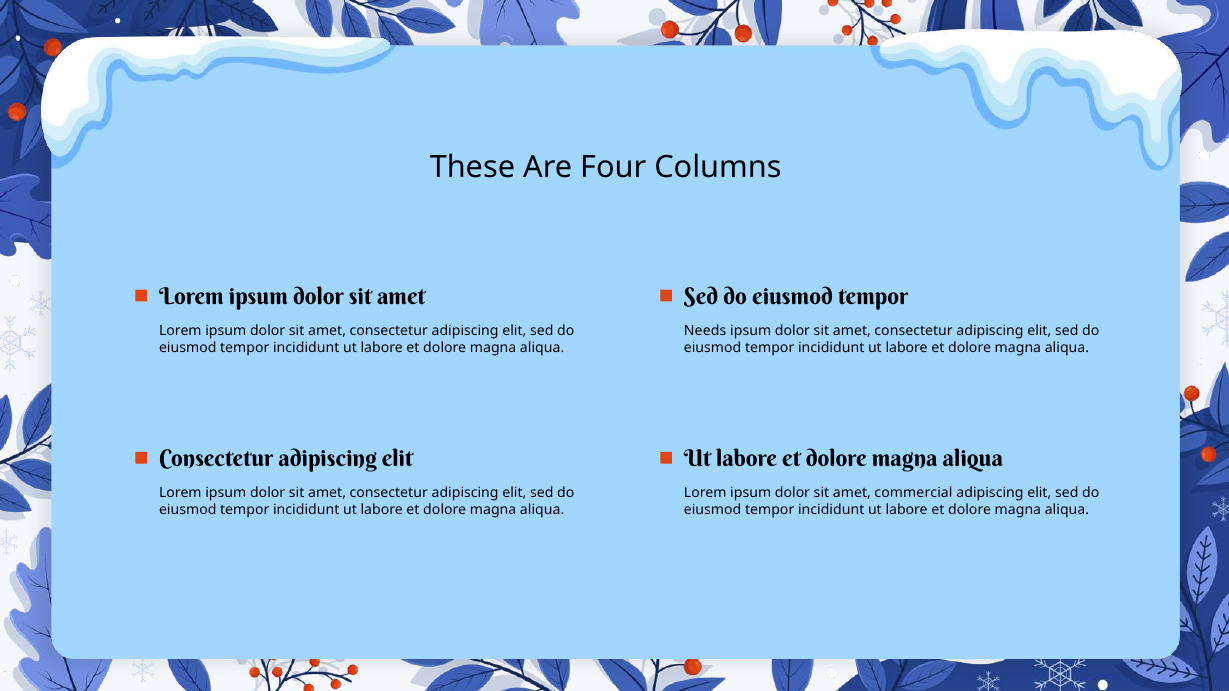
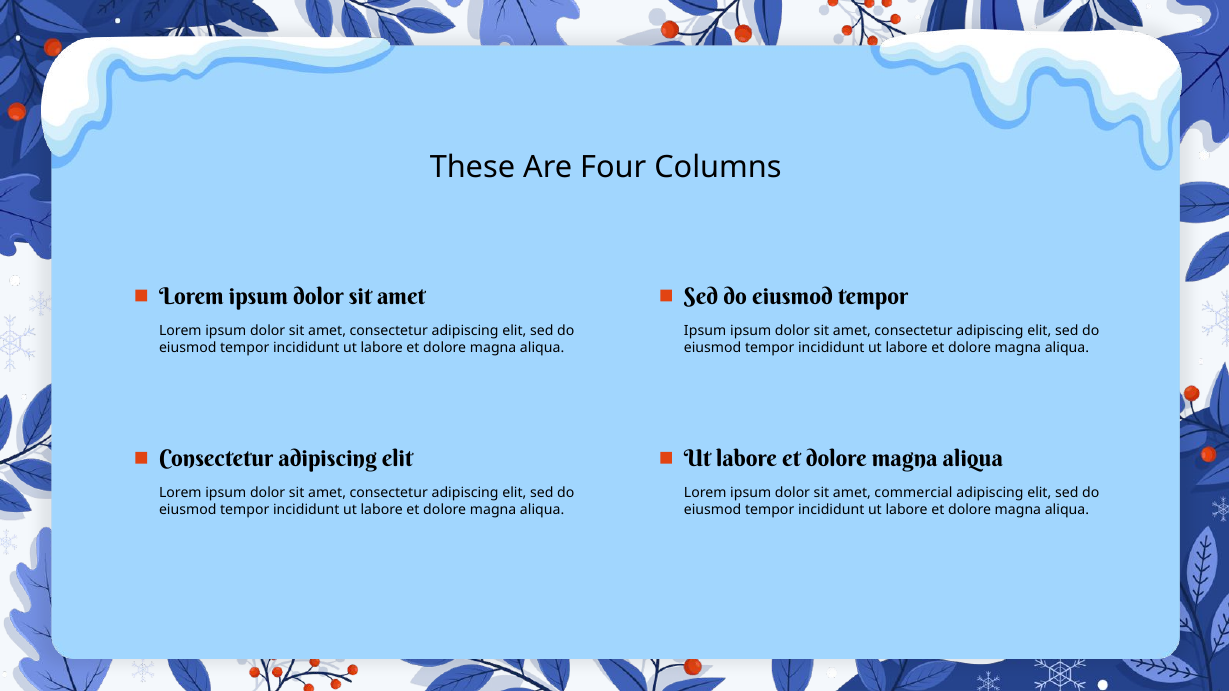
Needs at (705, 331): Needs -> Ipsum
